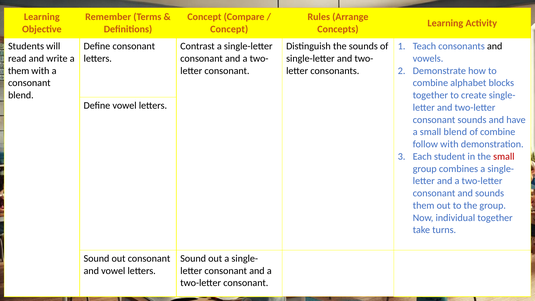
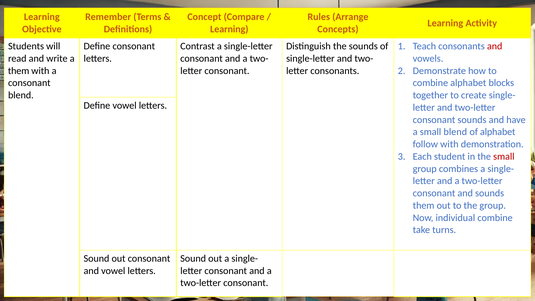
Concept at (229, 29): Concept -> Learning
and at (495, 46) colour: black -> red
of combine: combine -> alphabet
individual together: together -> combine
